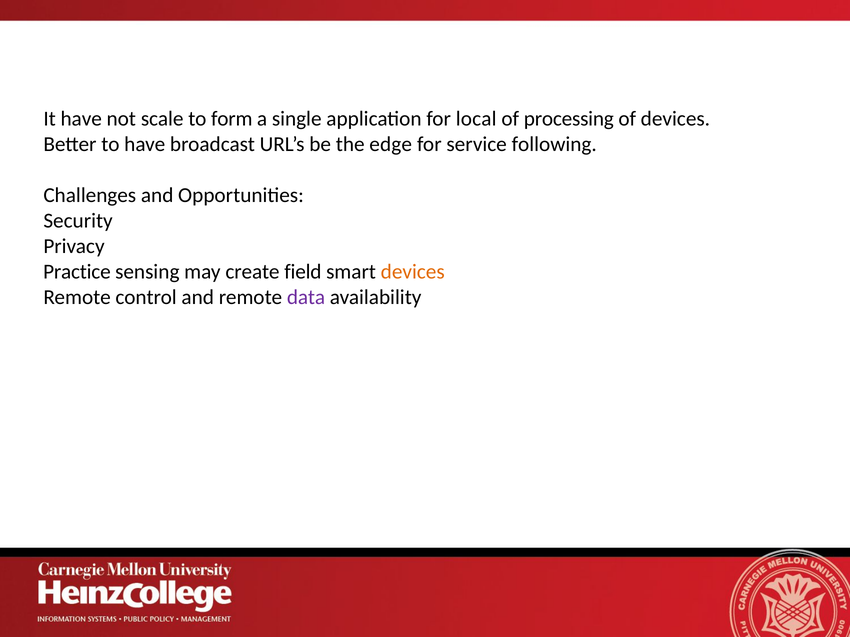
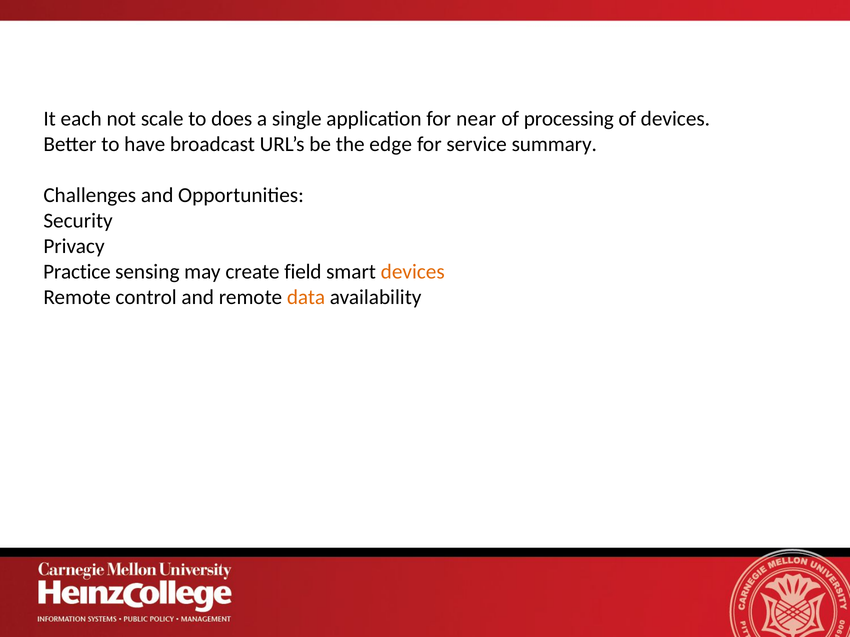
It have: have -> each
form: form -> does
local: local -> near
following: following -> summary
data colour: purple -> orange
